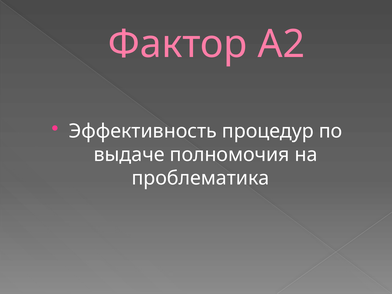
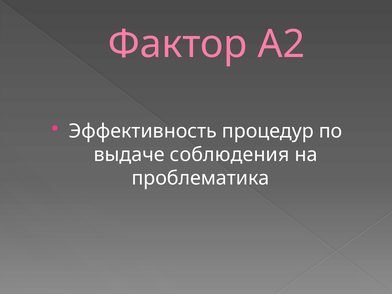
полномочия: полномочия -> соблюдения
